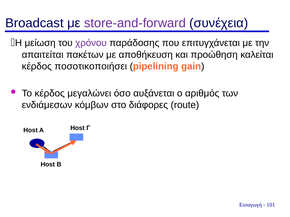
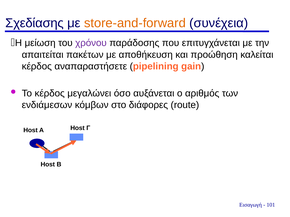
Broadcast: Broadcast -> Σχεδίασης
store-and-forward colour: purple -> orange
ποσοτικοποιήσει: ποσοτικοποιήσει -> αναπαραστήσετε
